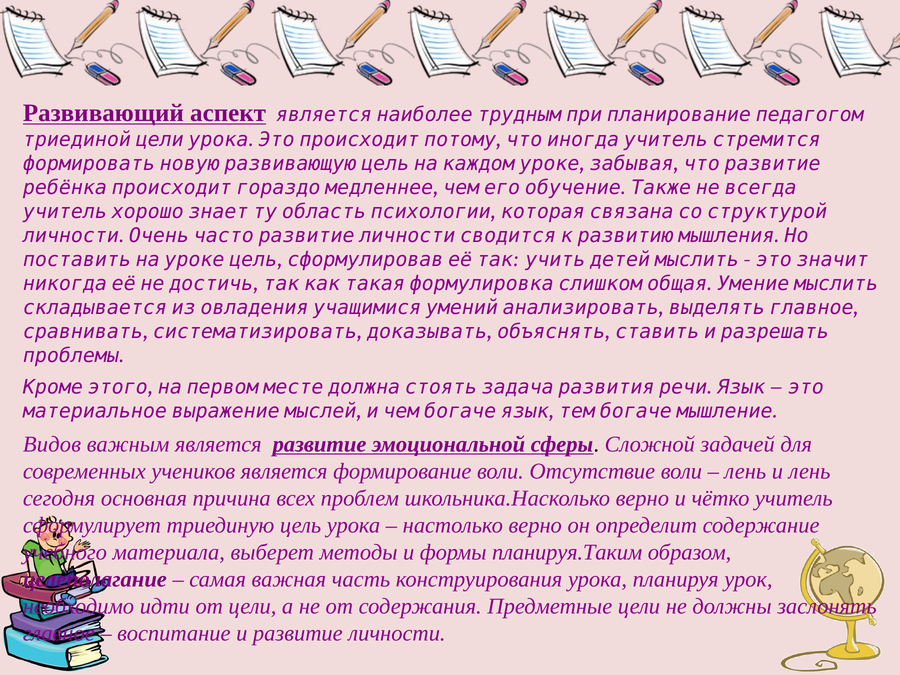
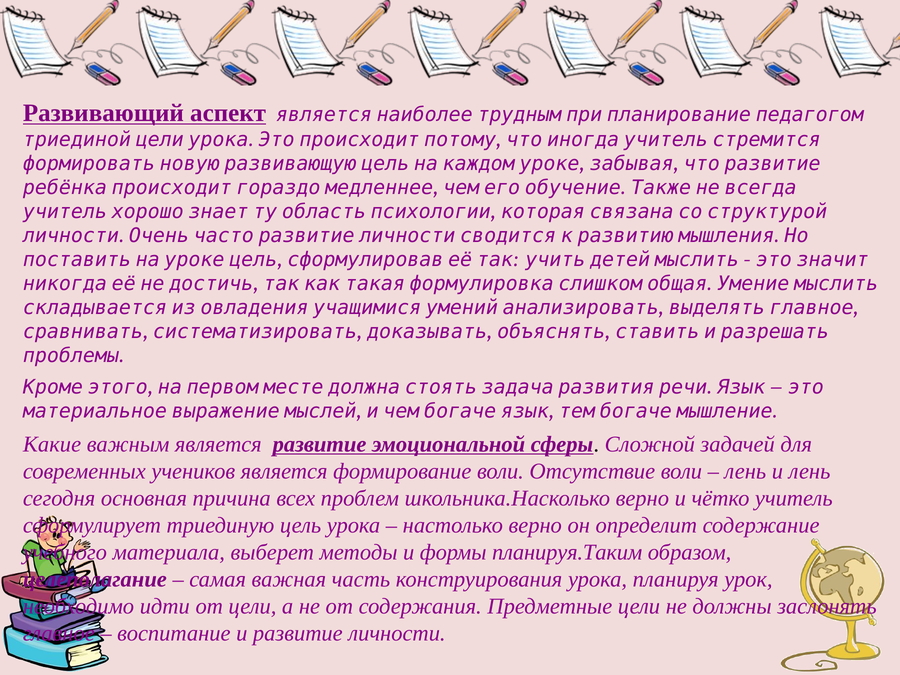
Видов: Видов -> Какие
